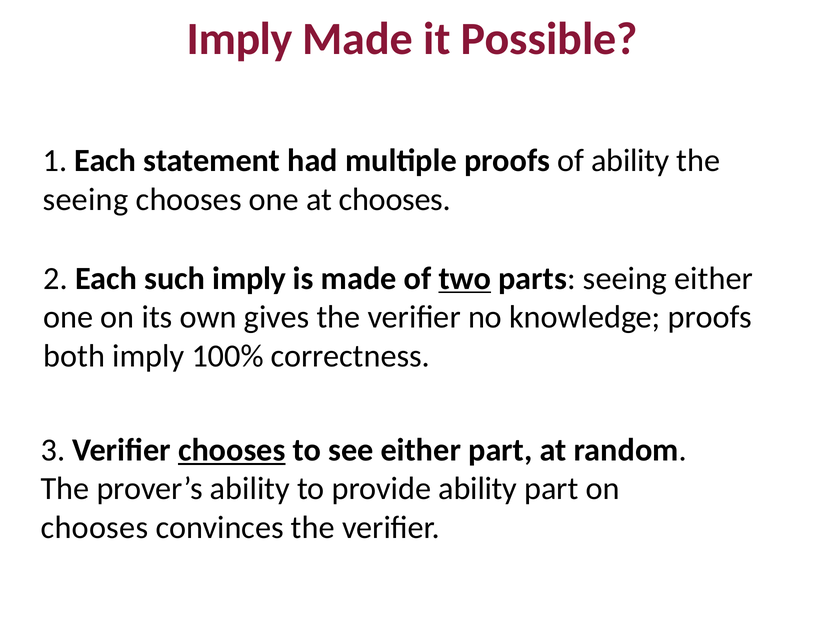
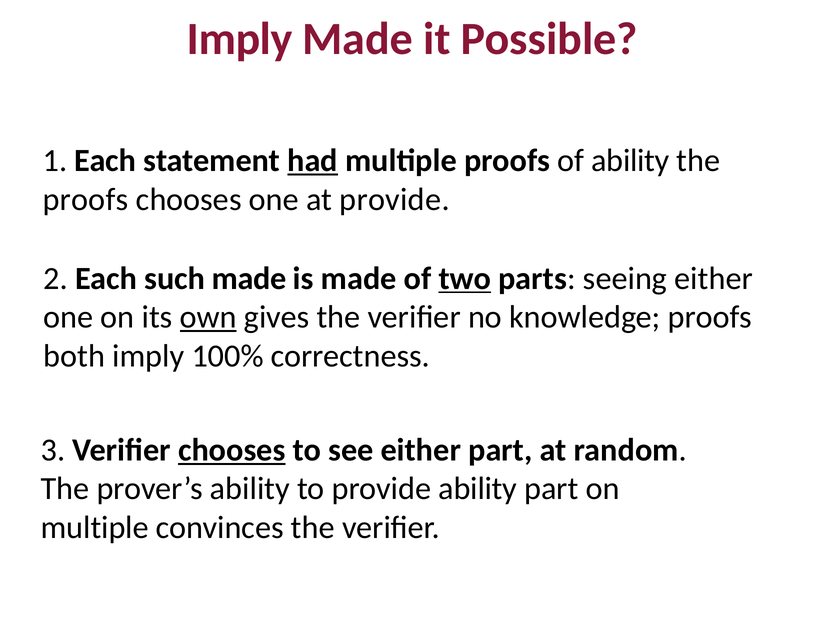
had underline: none -> present
seeing at (85, 199): seeing -> proofs
at chooses: chooses -> provide
such imply: imply -> made
own underline: none -> present
chooses at (95, 527): chooses -> multiple
